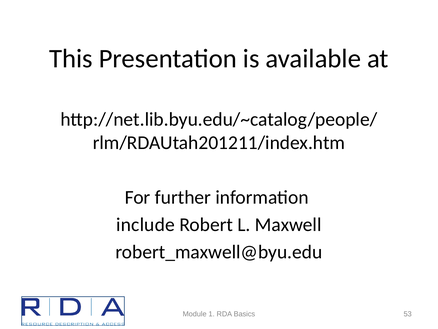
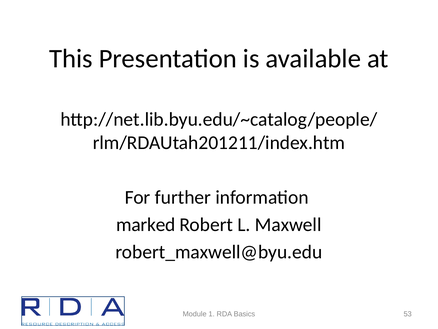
include: include -> marked
